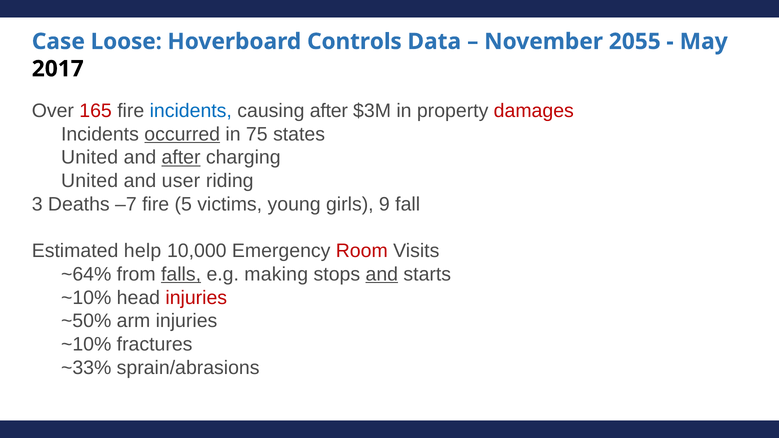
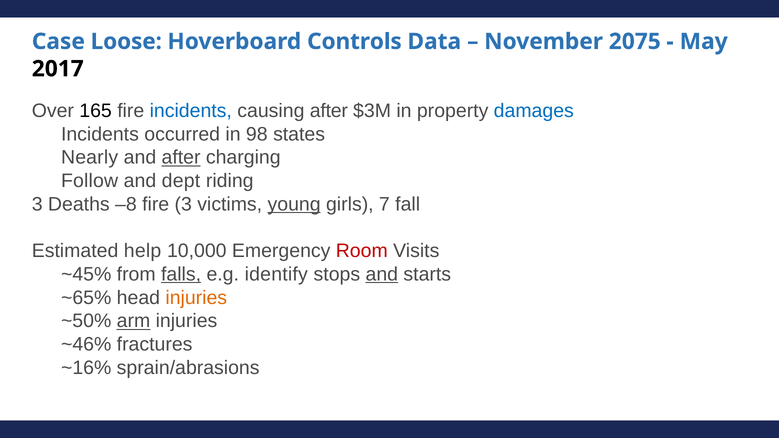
2055: 2055 -> 2075
165 colour: red -> black
damages colour: red -> blue
occurred underline: present -> none
75: 75 -> 98
United at (90, 158): United -> Nearly
United at (90, 181): United -> Follow
user: user -> dept
–7: –7 -> –8
fire 5: 5 -> 3
young underline: none -> present
9: 9 -> 7
~64%: ~64% -> ~45%
making: making -> identify
~10% at (86, 298): ~10% -> ~65%
injuries at (196, 298) colour: red -> orange
arm underline: none -> present
~10% at (86, 345): ~10% -> ~46%
~33%: ~33% -> ~16%
